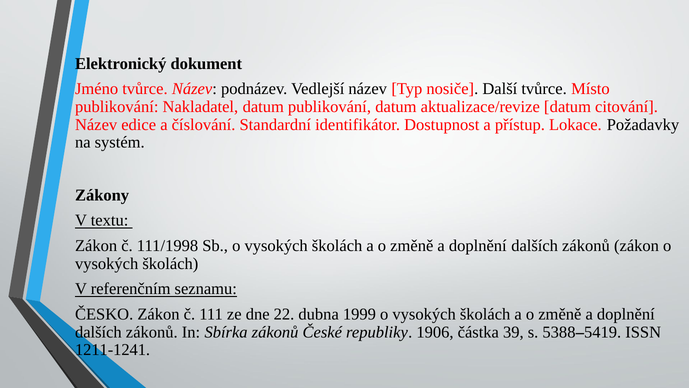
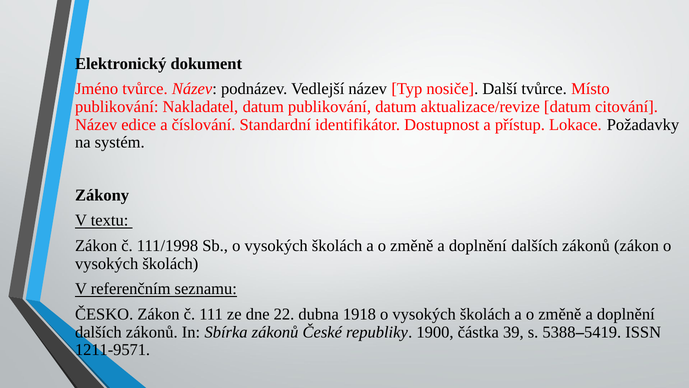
1999: 1999 -> 1918
1906: 1906 -> 1900
1211-1241: 1211-1241 -> 1211-9571
